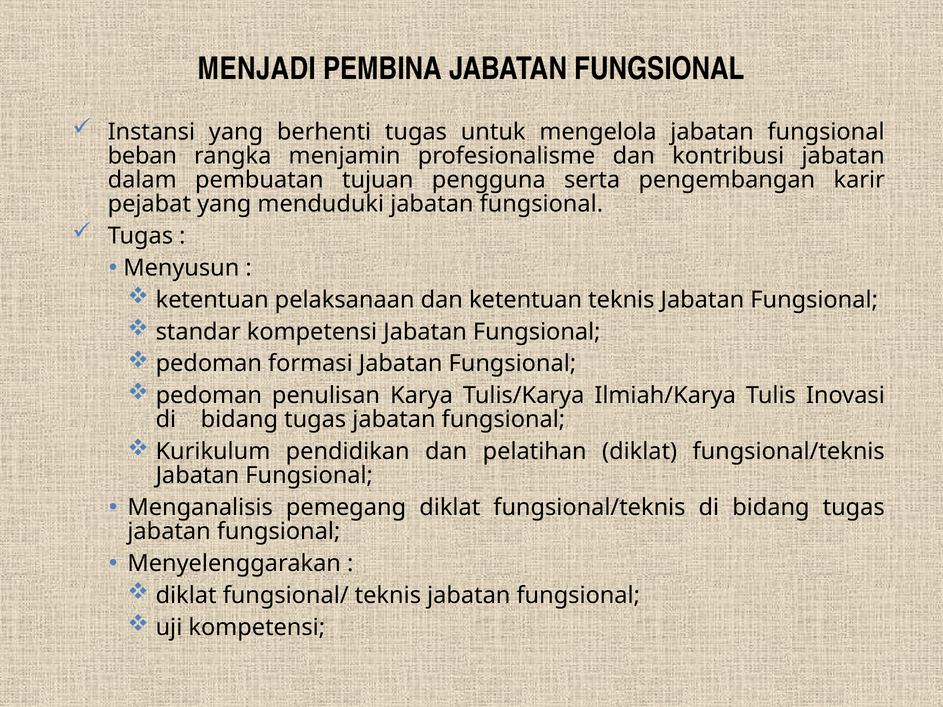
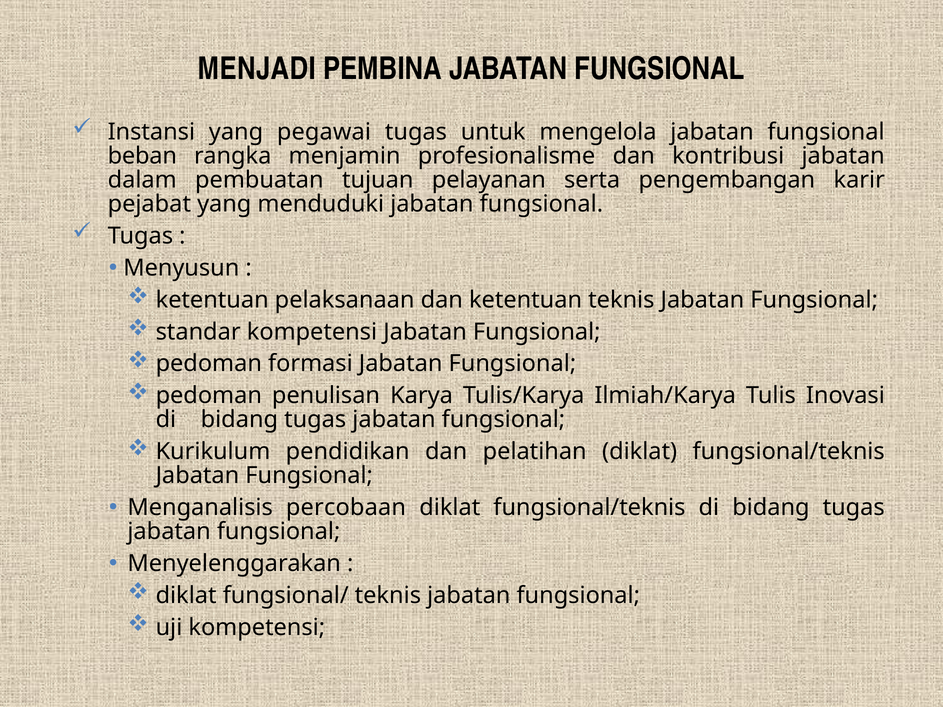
berhenti: berhenti -> pegawai
pengguna: pengguna -> pelayanan
pemegang: pemegang -> percobaan
